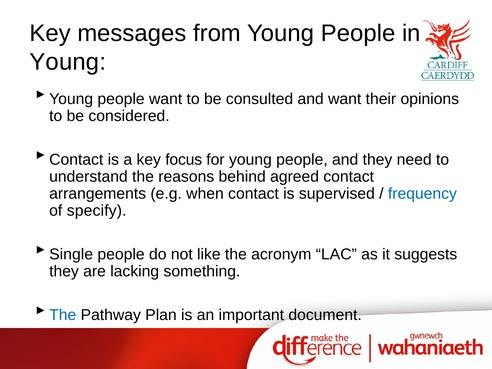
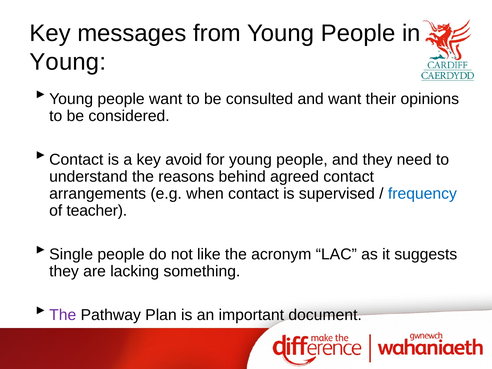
focus: focus -> avoid
specify: specify -> teacher
The at (63, 315) colour: blue -> purple
